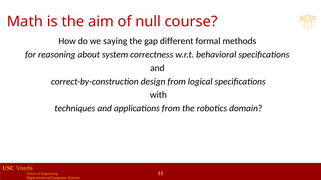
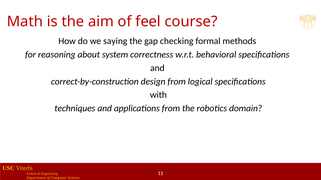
null: null -> feel
different: different -> checking
